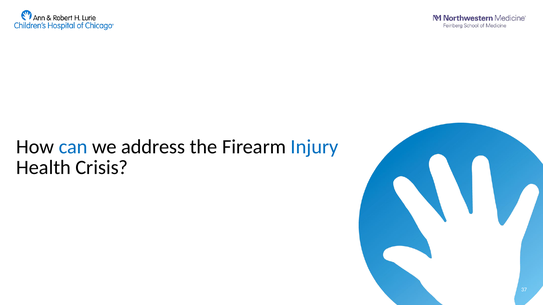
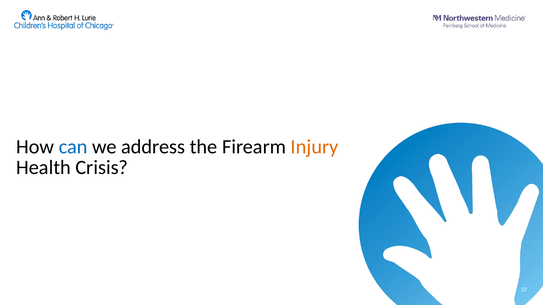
Injury colour: blue -> orange
